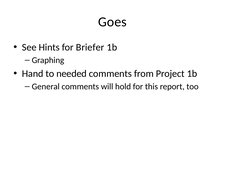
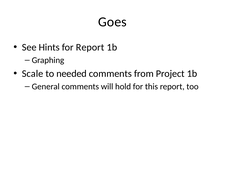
for Briefer: Briefer -> Report
Hand: Hand -> Scale
